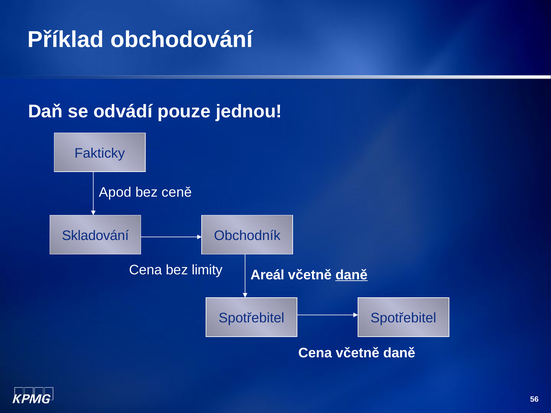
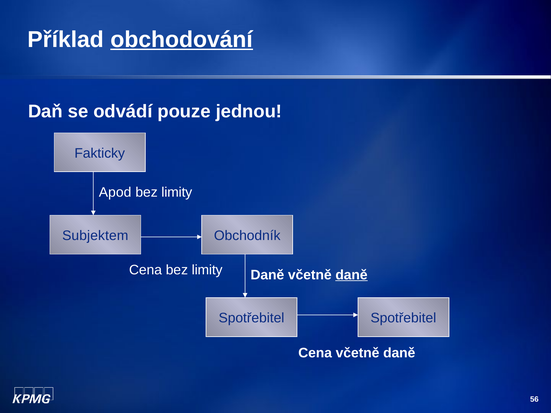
obchodování underline: none -> present
ceně at (177, 193): ceně -> limity
Skladování: Skladování -> Subjektem
Areál at (267, 275): Areál -> Daně
